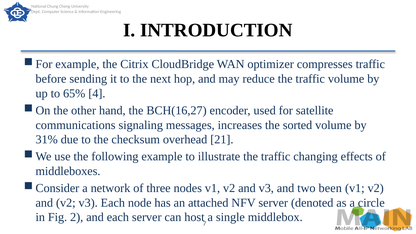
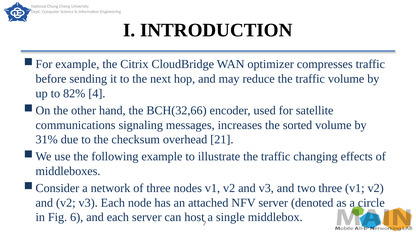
65%: 65% -> 82%
BCH(16,27: BCH(16,27 -> BCH(32,66
two been: been -> three
2: 2 -> 6
